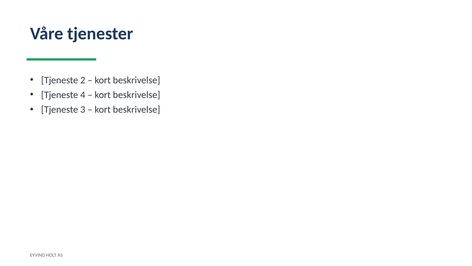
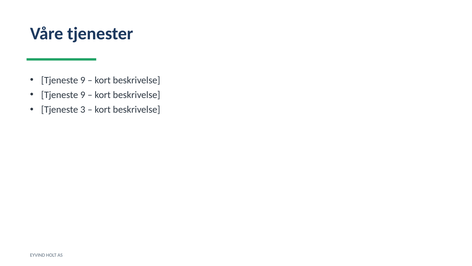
2 at (83, 80): 2 -> 9
4 at (83, 95): 4 -> 9
